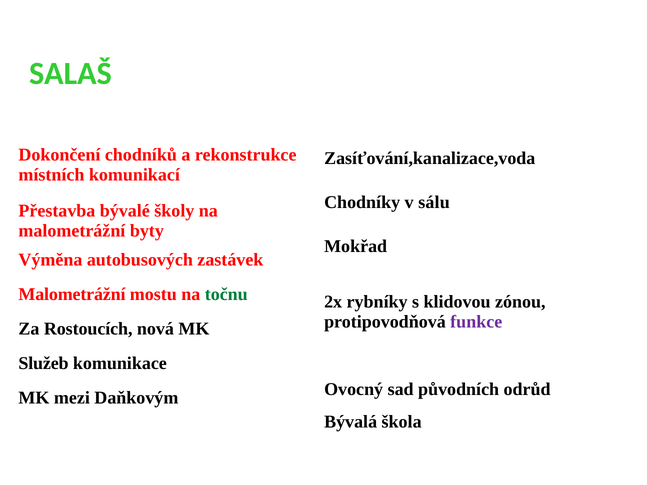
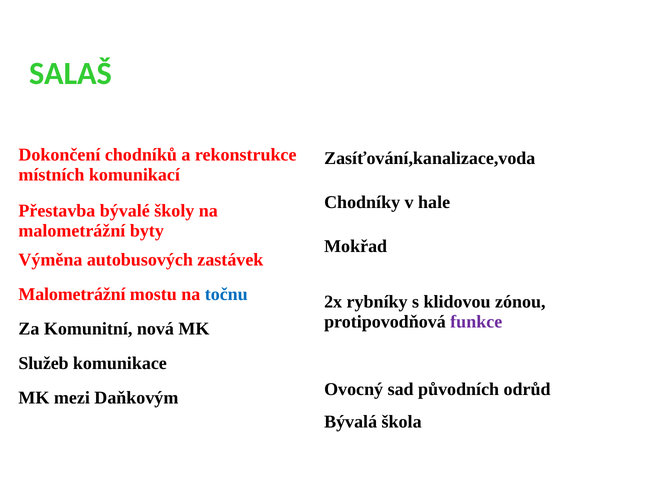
sálu: sálu -> hale
točnu colour: green -> blue
Rostoucích: Rostoucích -> Komunitní
